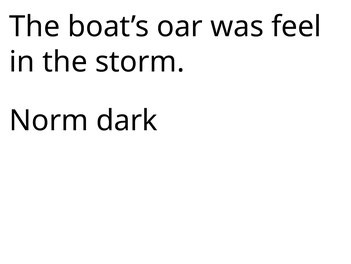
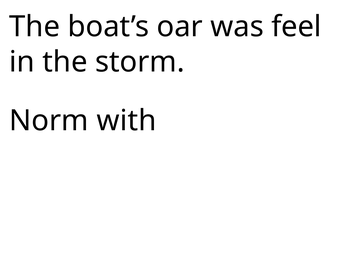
dark: dark -> with
